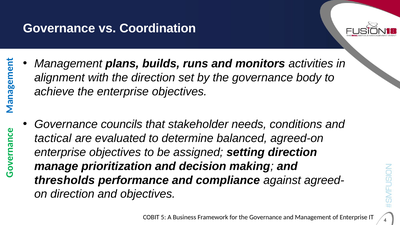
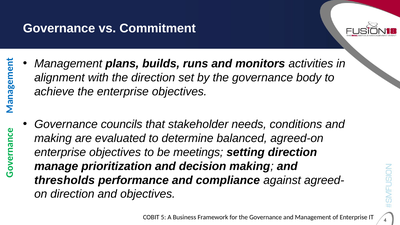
Coordination: Coordination -> Commitment
tactical at (53, 138): tactical -> making
assigned: assigned -> meetings
